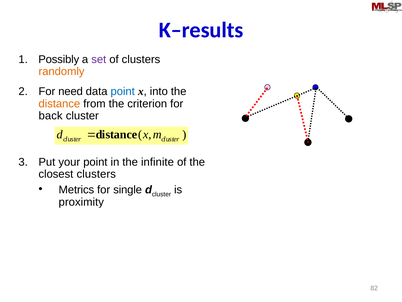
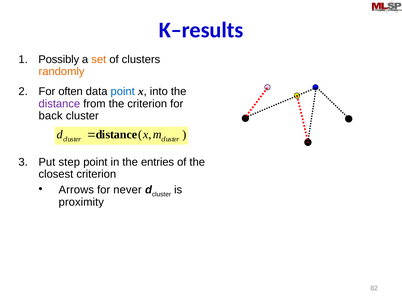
set colour: purple -> orange
need: need -> often
distance at (59, 103) colour: orange -> purple
your: your -> step
infinite: infinite -> entries
closest clusters: clusters -> criterion
Metrics: Metrics -> Arrows
single: single -> never
